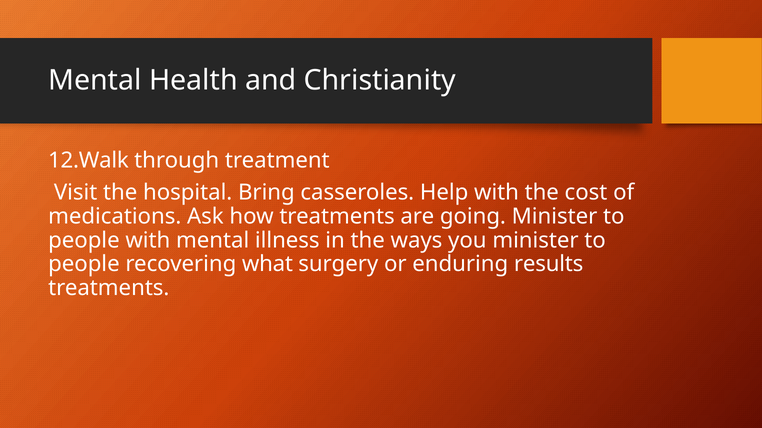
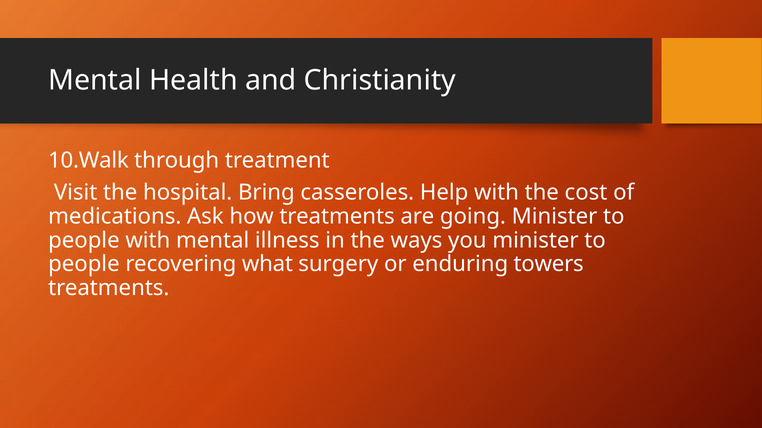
12.Walk: 12.Walk -> 10.Walk
results: results -> towers
